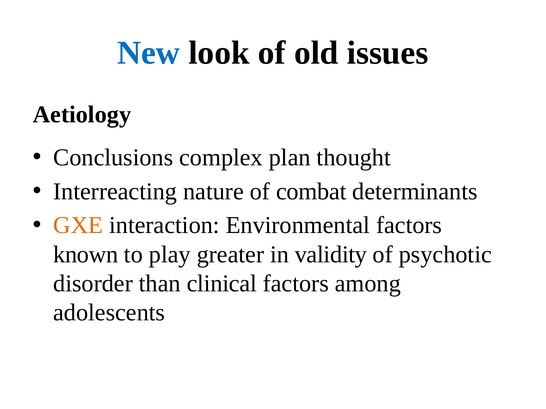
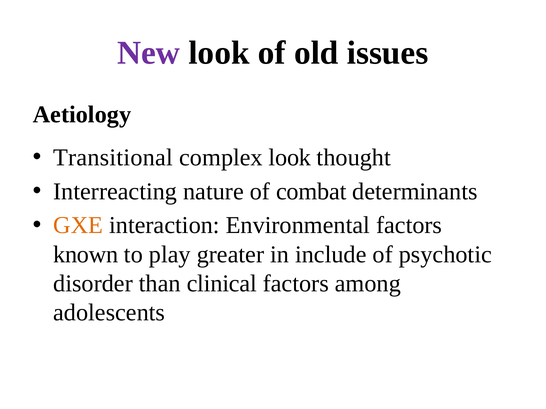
New colour: blue -> purple
Conclusions: Conclusions -> Transitional
complex plan: plan -> look
validity: validity -> include
